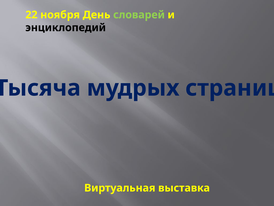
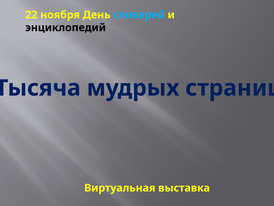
словарей colour: light green -> light blue
